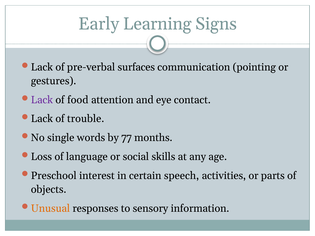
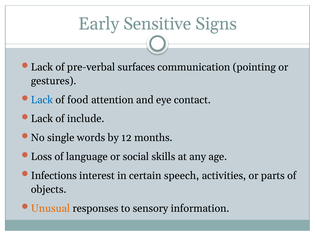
Learning: Learning -> Sensitive
Lack at (42, 100) colour: purple -> blue
trouble: trouble -> include
77: 77 -> 12
Preschool: Preschool -> Infections
